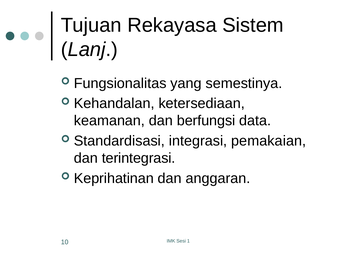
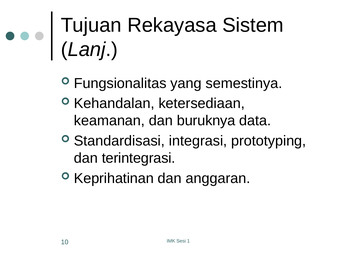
berfungsi: berfungsi -> buruknya
pemakaian: pemakaian -> prototyping
